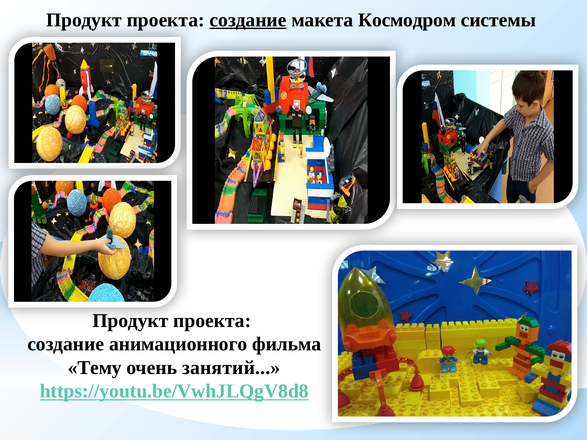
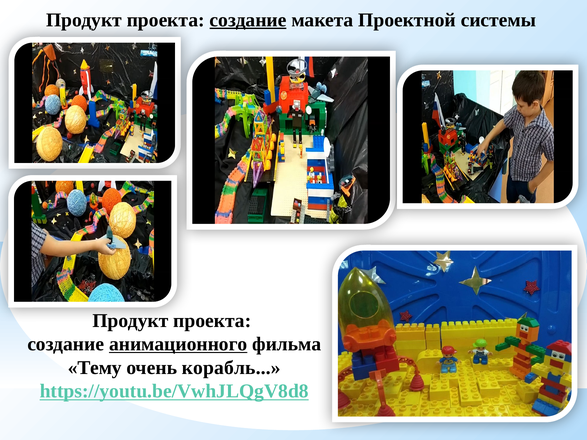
Космодром: Космодром -> Проектной
анимационного underline: none -> present
занятий: занятий -> корабль
